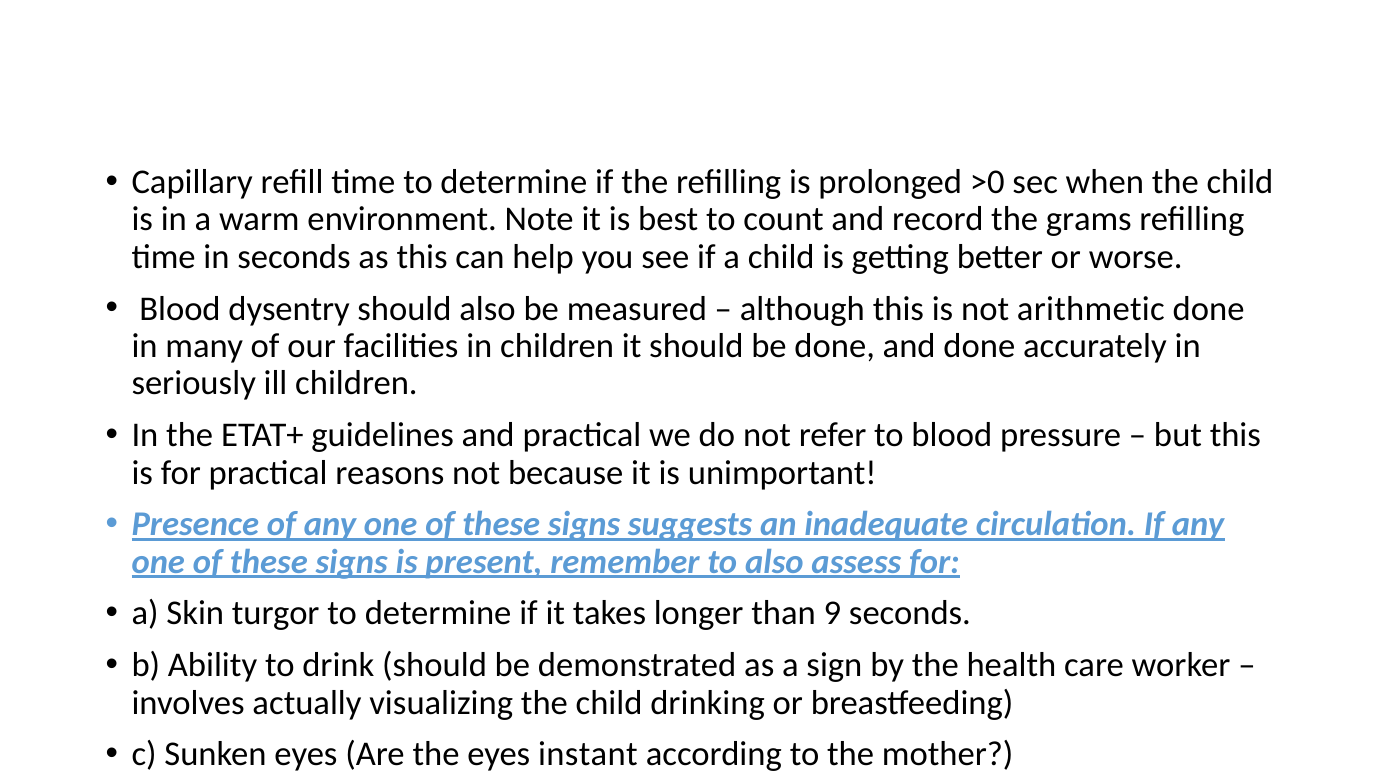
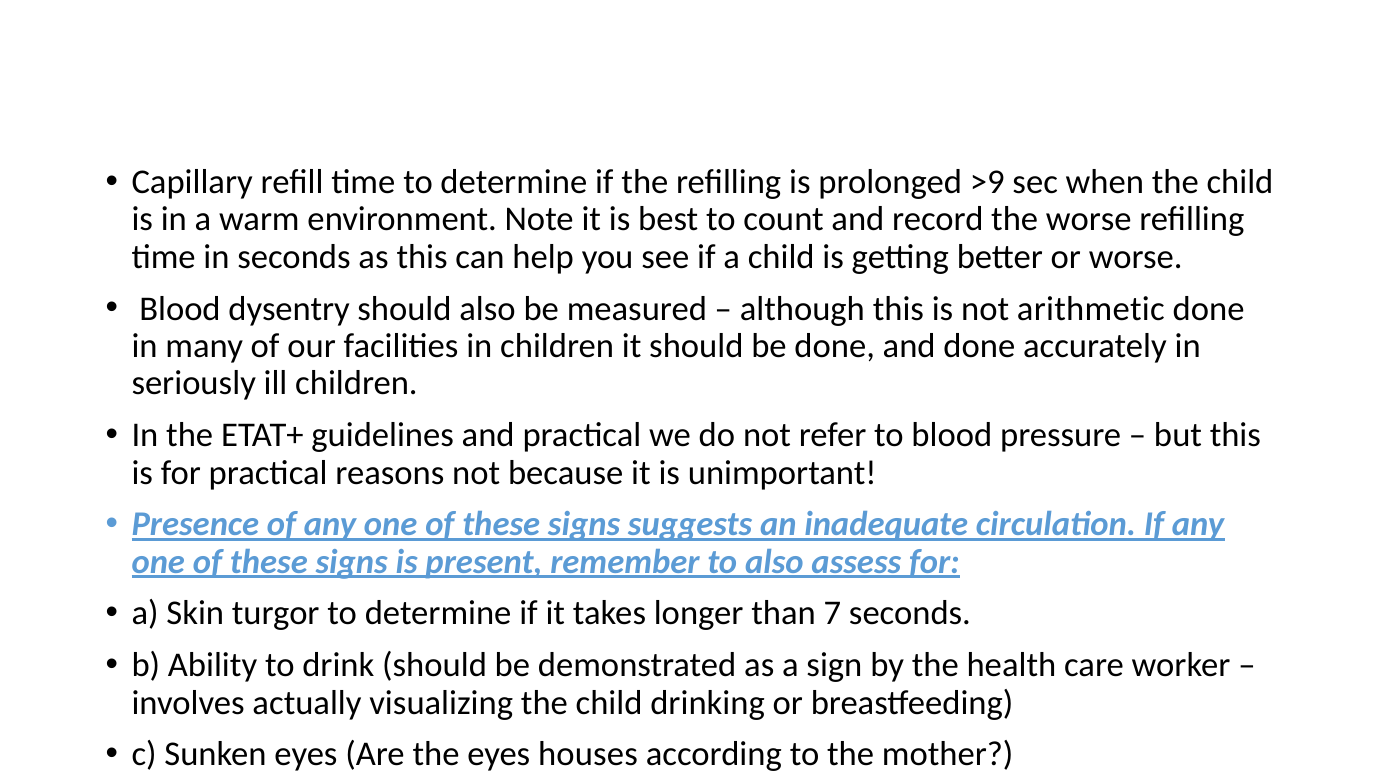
>0: >0 -> >9
the grams: grams -> worse
9: 9 -> 7
instant: instant -> houses
